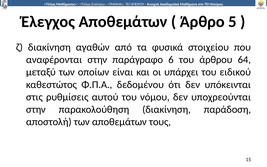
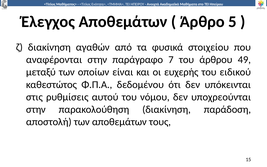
6: 6 -> 7
64: 64 -> 49
υπάρχει: υπάρχει -> ευχερής
